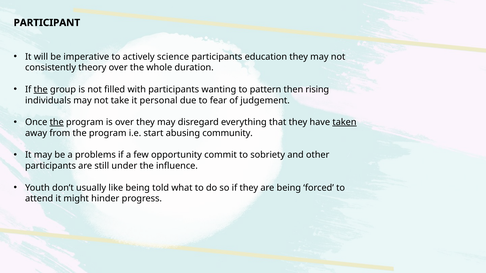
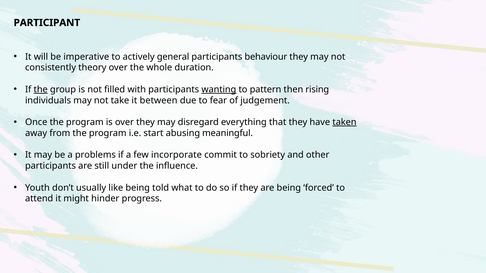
science: science -> general
education: education -> behaviour
wanting underline: none -> present
personal: personal -> between
the at (57, 122) underline: present -> none
community: community -> meaningful
opportunity: opportunity -> incorporate
